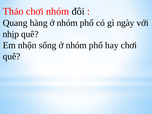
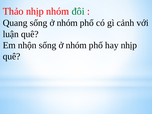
Thảo chơi: chơi -> nhịp
đôi colour: black -> green
Quang hàng: hàng -> sống
ngày: ngày -> cảnh
nhịp: nhịp -> luận
hay chơi: chơi -> nhịp
